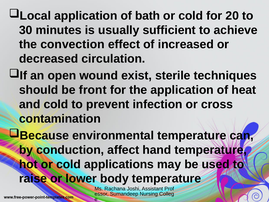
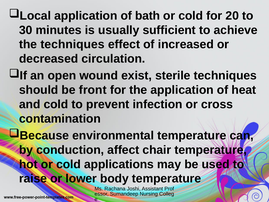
the convection: convection -> techniques
hand: hand -> chair
